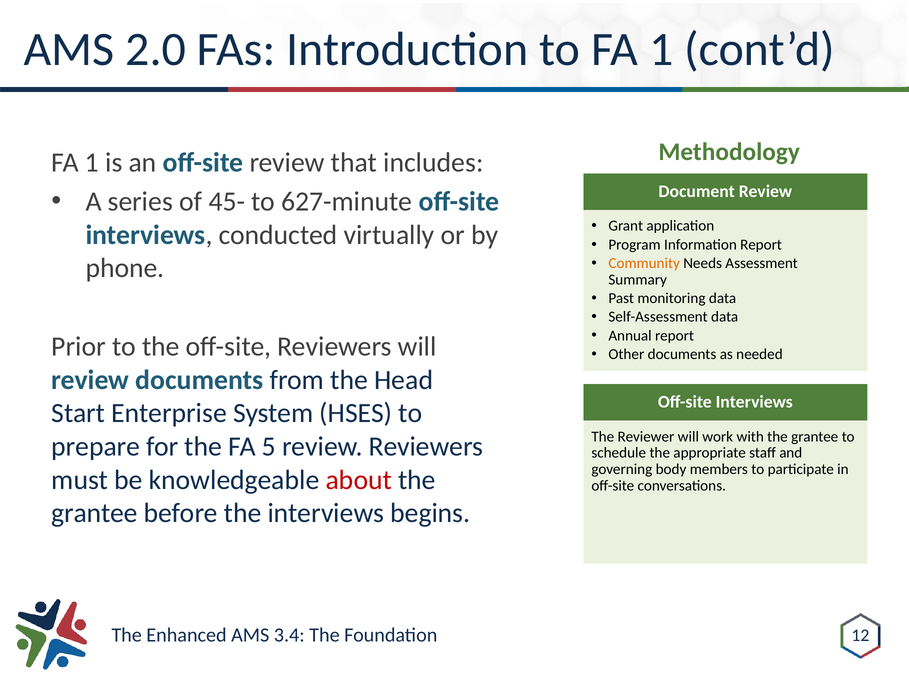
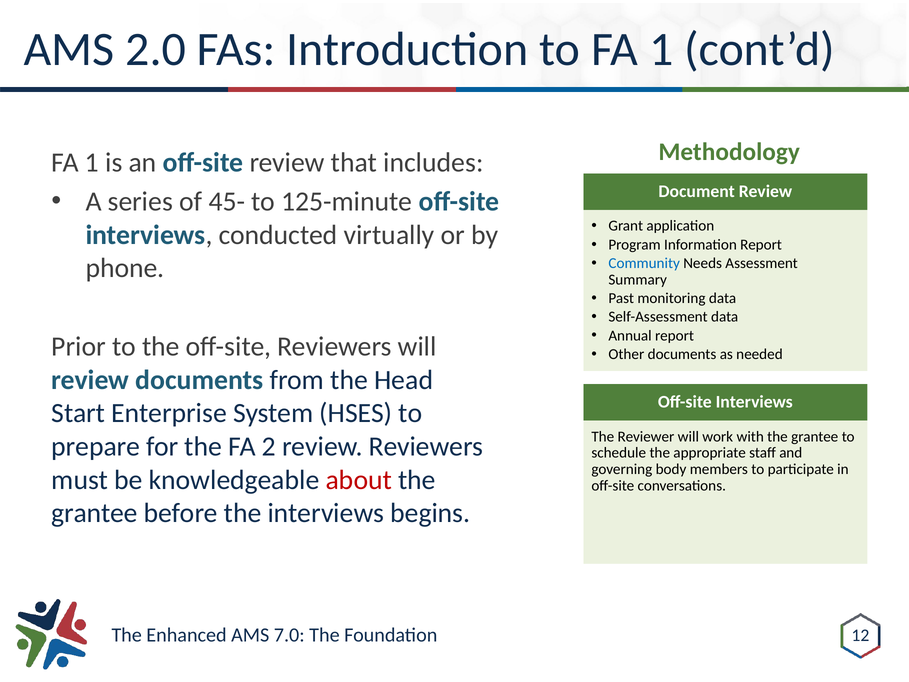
627-minute: 627-minute -> 125-minute
Community colour: orange -> blue
5: 5 -> 2
3.4: 3.4 -> 7.0
